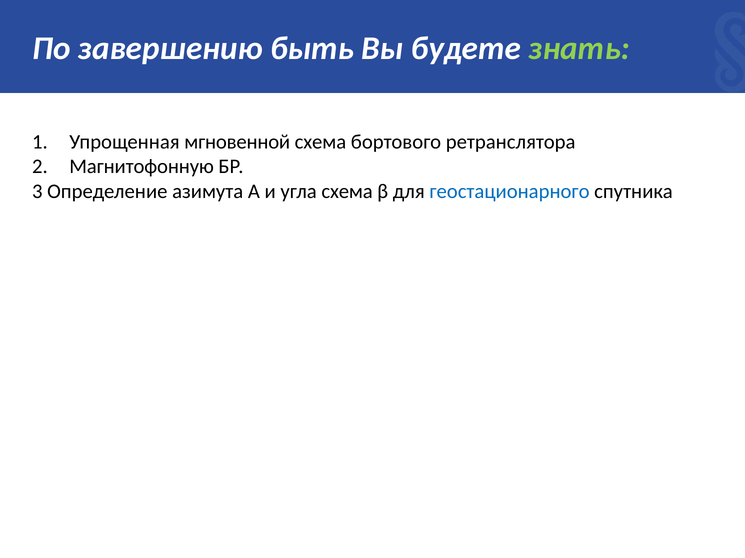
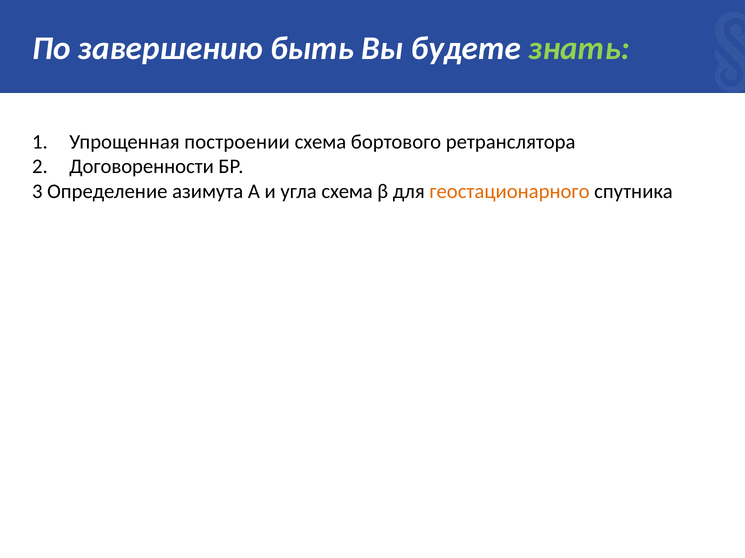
мгновенной: мгновенной -> построении
Магнитофонную: Магнитофонную -> Договоренности
геостационарного colour: blue -> orange
